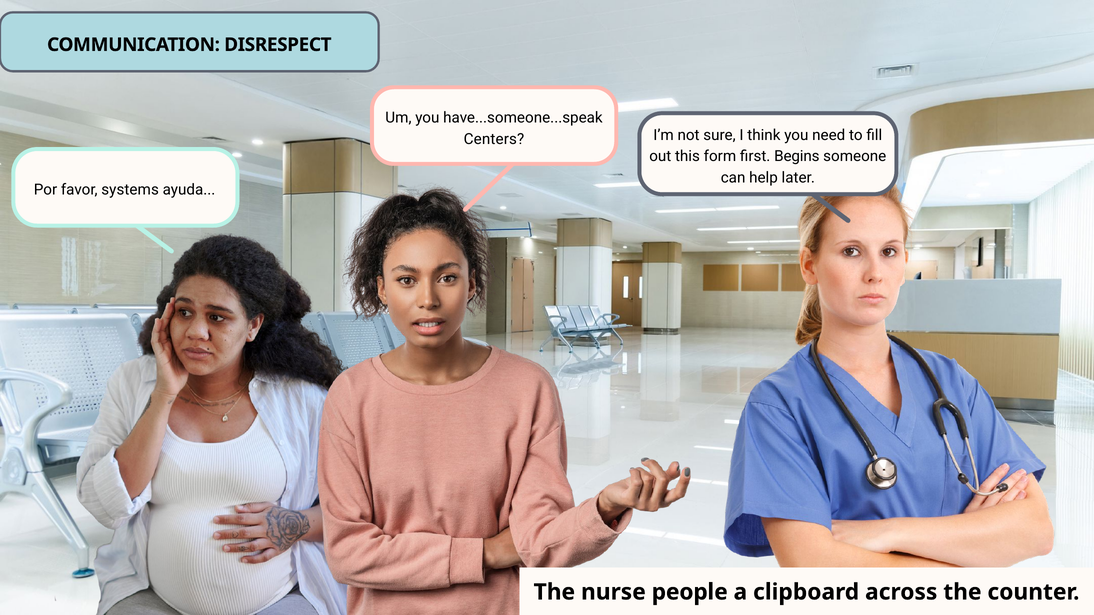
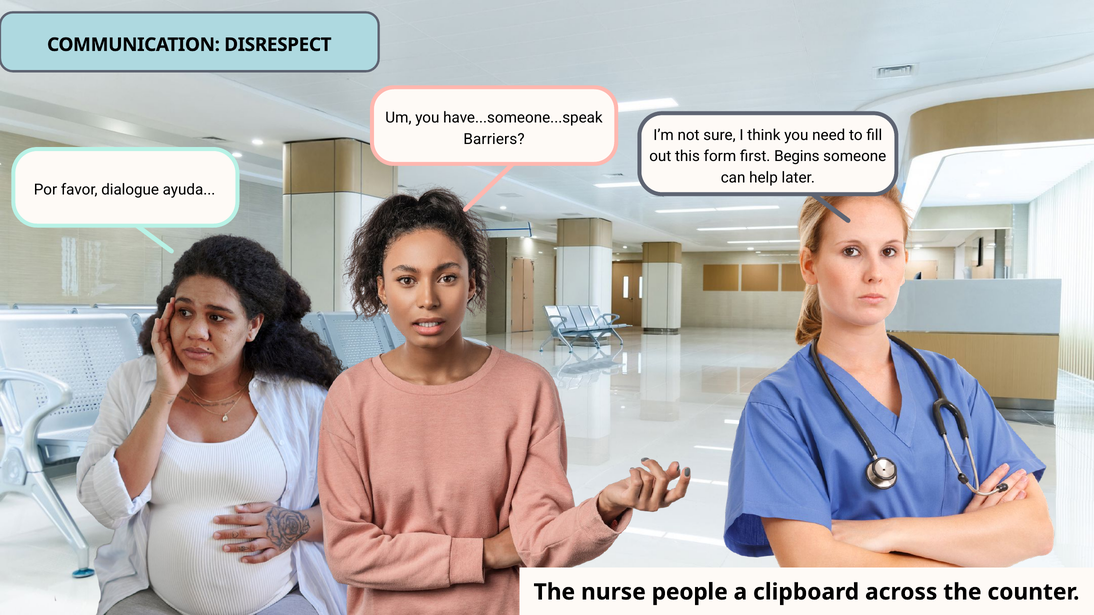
Centers: Centers -> Barriers
systems: systems -> dialogue
